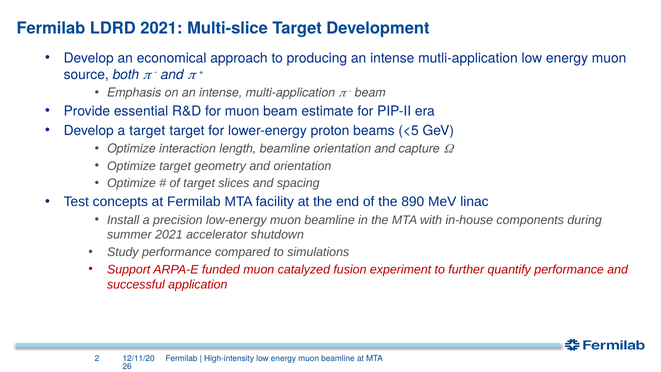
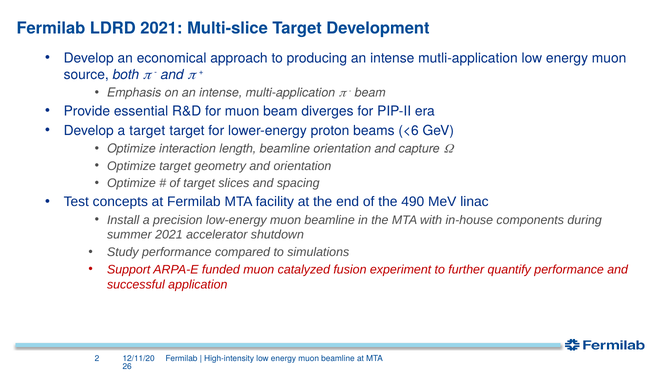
estimate: estimate -> diverges
<5: <5 -> <6
890: 890 -> 490
